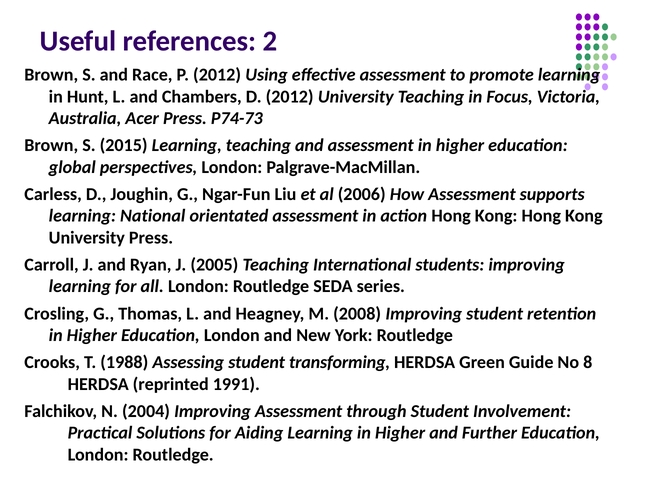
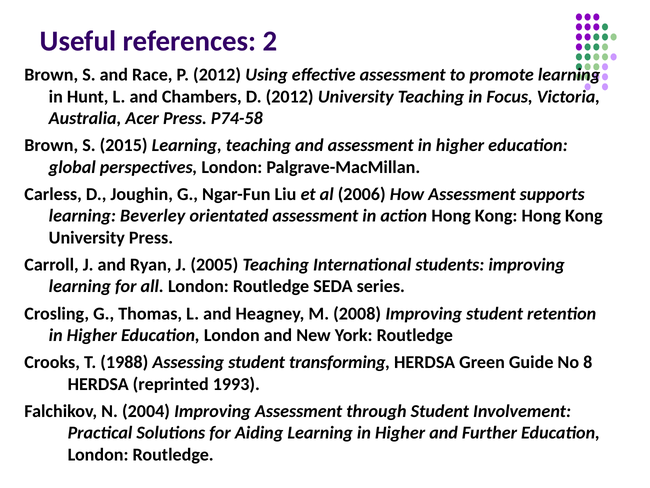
P74-73: P74-73 -> P74-58
National: National -> Beverley
1991: 1991 -> 1993
